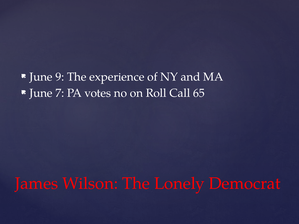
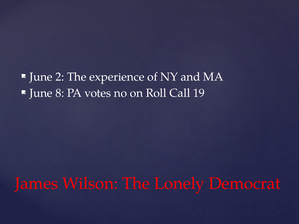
9: 9 -> 2
7: 7 -> 8
65: 65 -> 19
